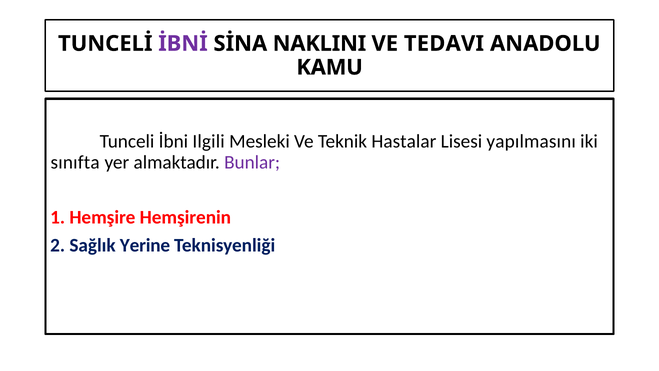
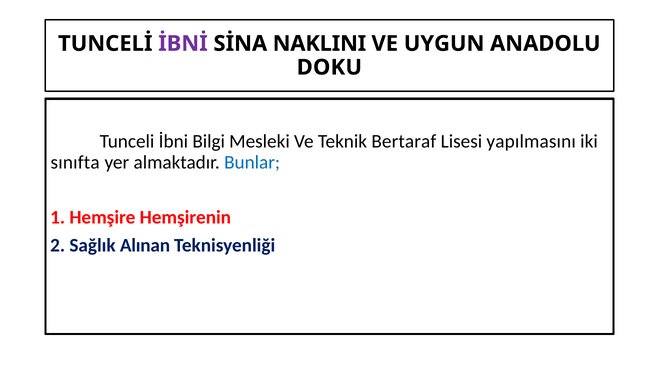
TEDAVI: TEDAVI -> UYGUN
KAMU: KAMU -> DOKU
Ilgili: Ilgili -> Bilgi
Hastalar: Hastalar -> Bertaraf
Bunlar colour: purple -> blue
Yerine: Yerine -> Alınan
